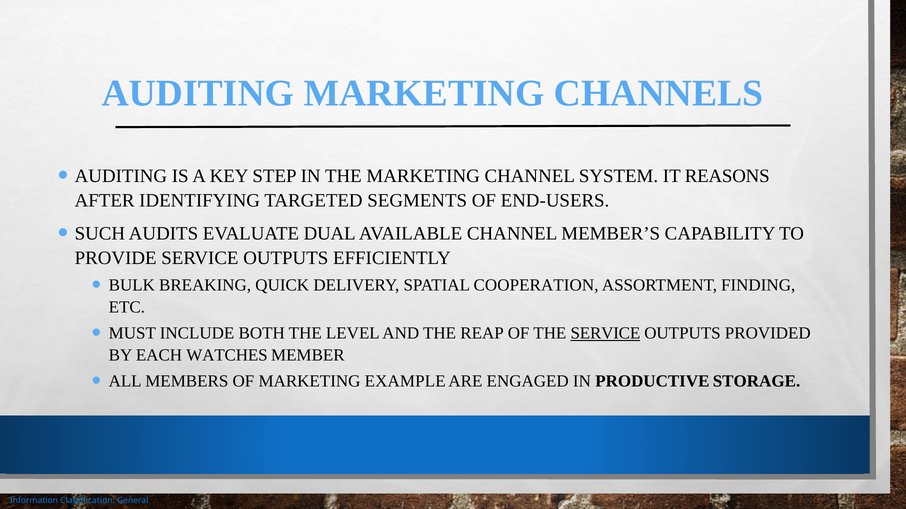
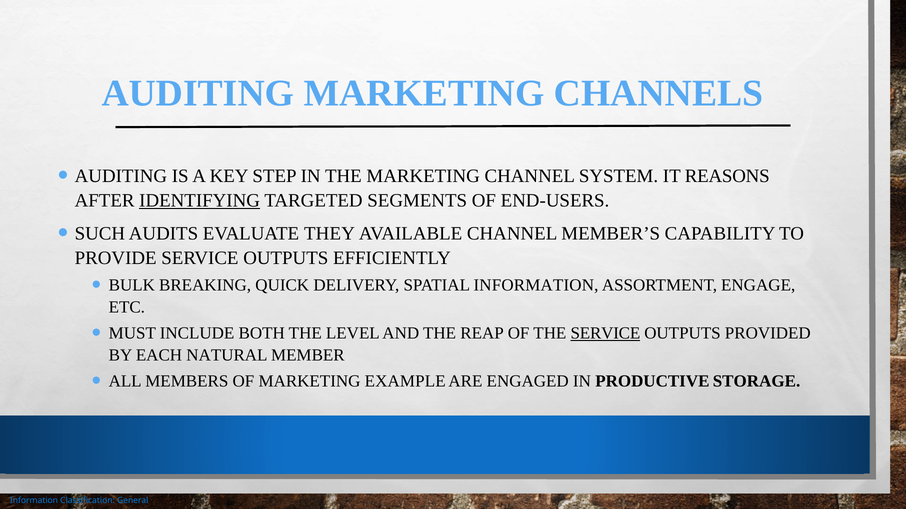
IDENTIFYING underline: none -> present
DUAL: DUAL -> THEY
SPATIAL COOPERATION: COOPERATION -> INFORMATION
FINDING: FINDING -> ENGAGE
WATCHES: WATCHES -> NATURAL
